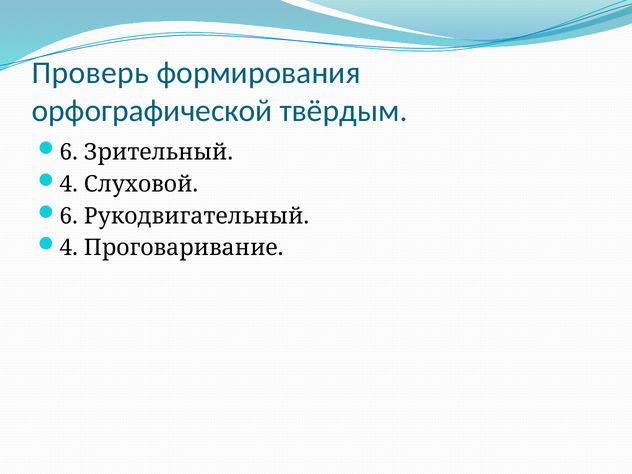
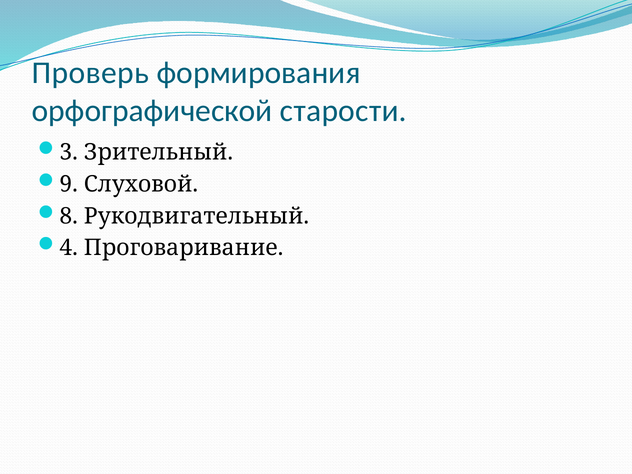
твёрдым: твёрдым -> старости
6 at (69, 152): 6 -> 3
4 at (69, 184): 4 -> 9
6 at (69, 216): 6 -> 8
